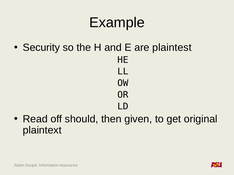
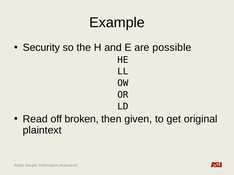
plaintest: plaintest -> possible
should: should -> broken
